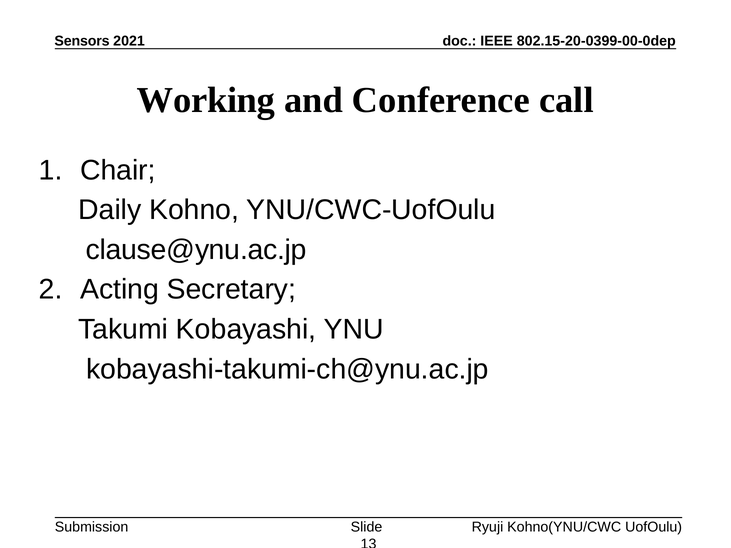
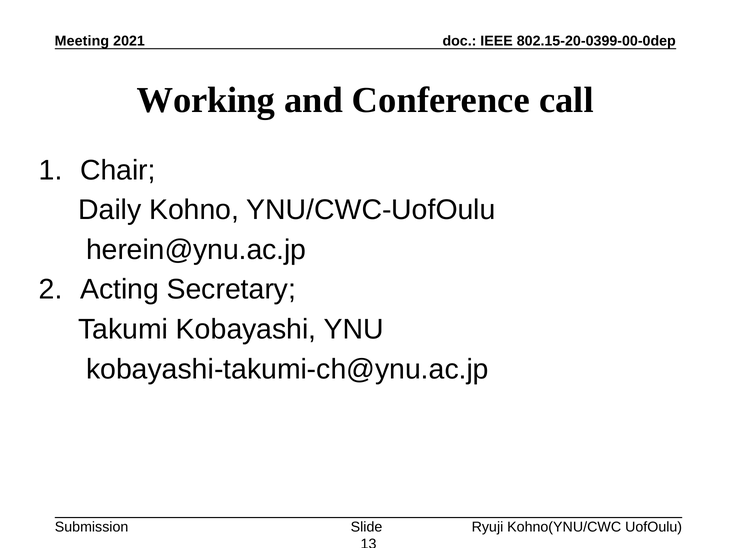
Sensors: Sensors -> Meeting
clause@ynu.ac.jp: clause@ynu.ac.jp -> herein@ynu.ac.jp
